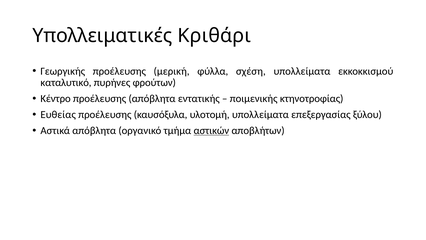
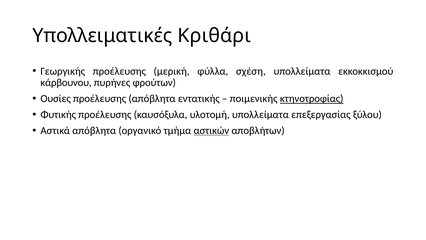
καταλυτικό: καταλυτικό -> κάρβουνου
Κέντρο: Κέντρο -> Ουσίες
κτηνοτροφίας underline: none -> present
Ευθείας: Ευθείας -> Φυτικής
